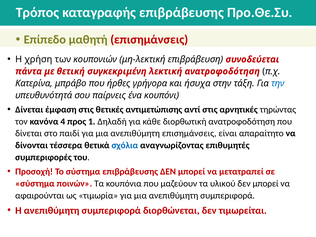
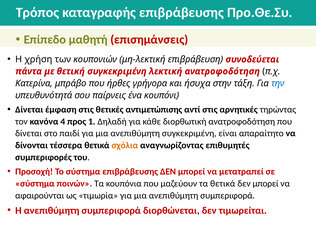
ανεπιθύμητη επισημάνσεις: επισημάνσεις -> συγκεκριμένη
σχόλια colour: blue -> orange
τα υλικού: υλικού -> θετικά
